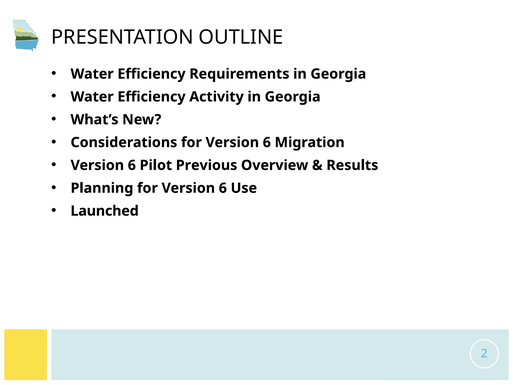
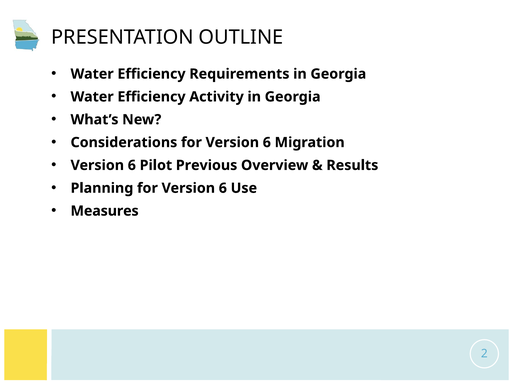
Launched: Launched -> Measures
